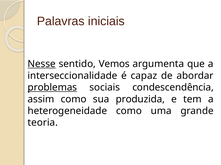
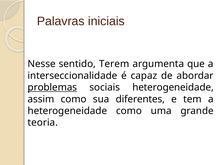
Nesse underline: present -> none
Vemos: Vemos -> Terem
sociais condescendência: condescendência -> heterogeneidade
produzida: produzida -> diferentes
